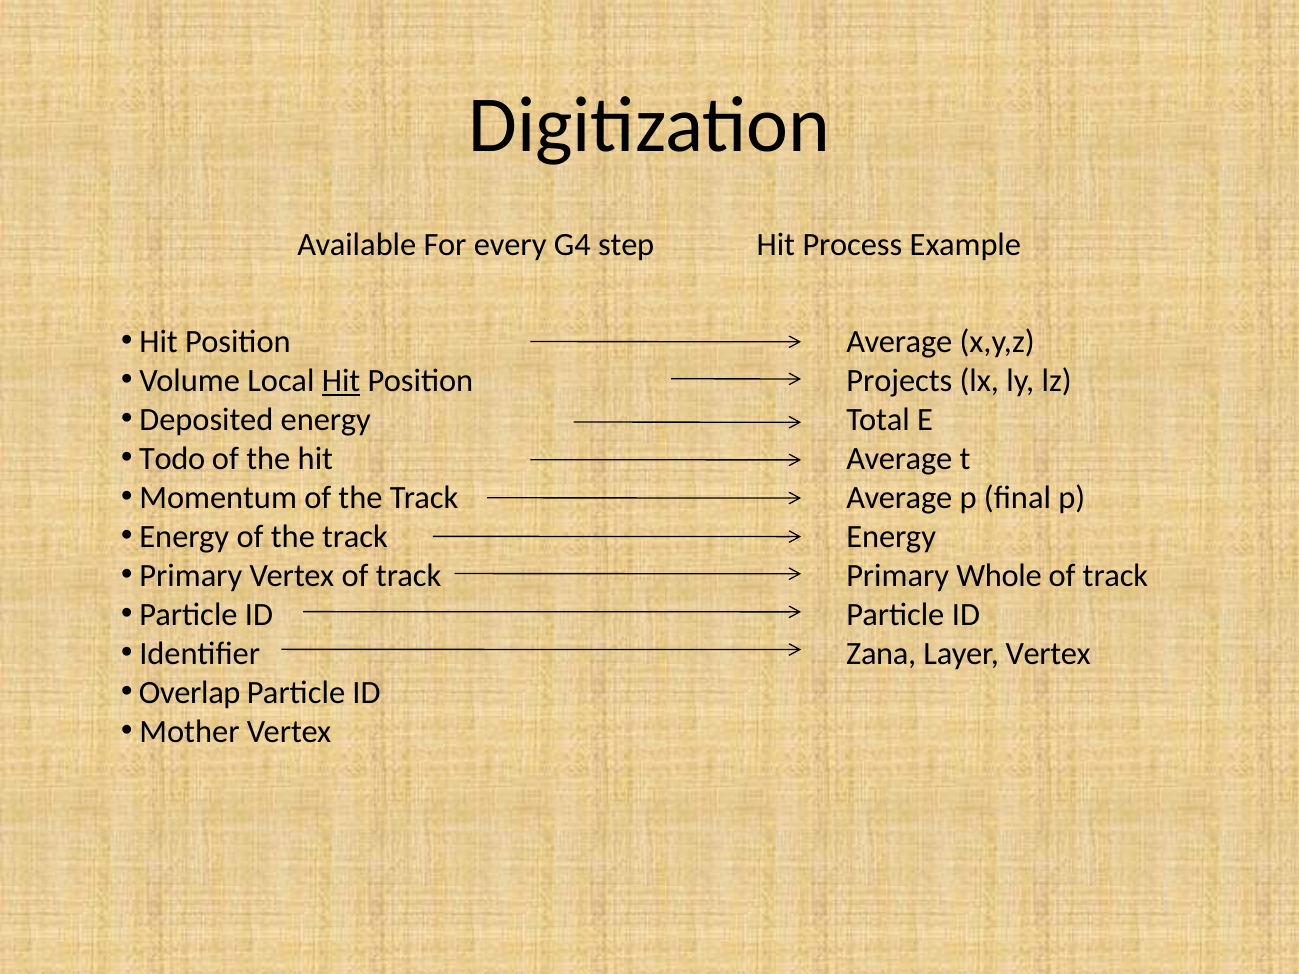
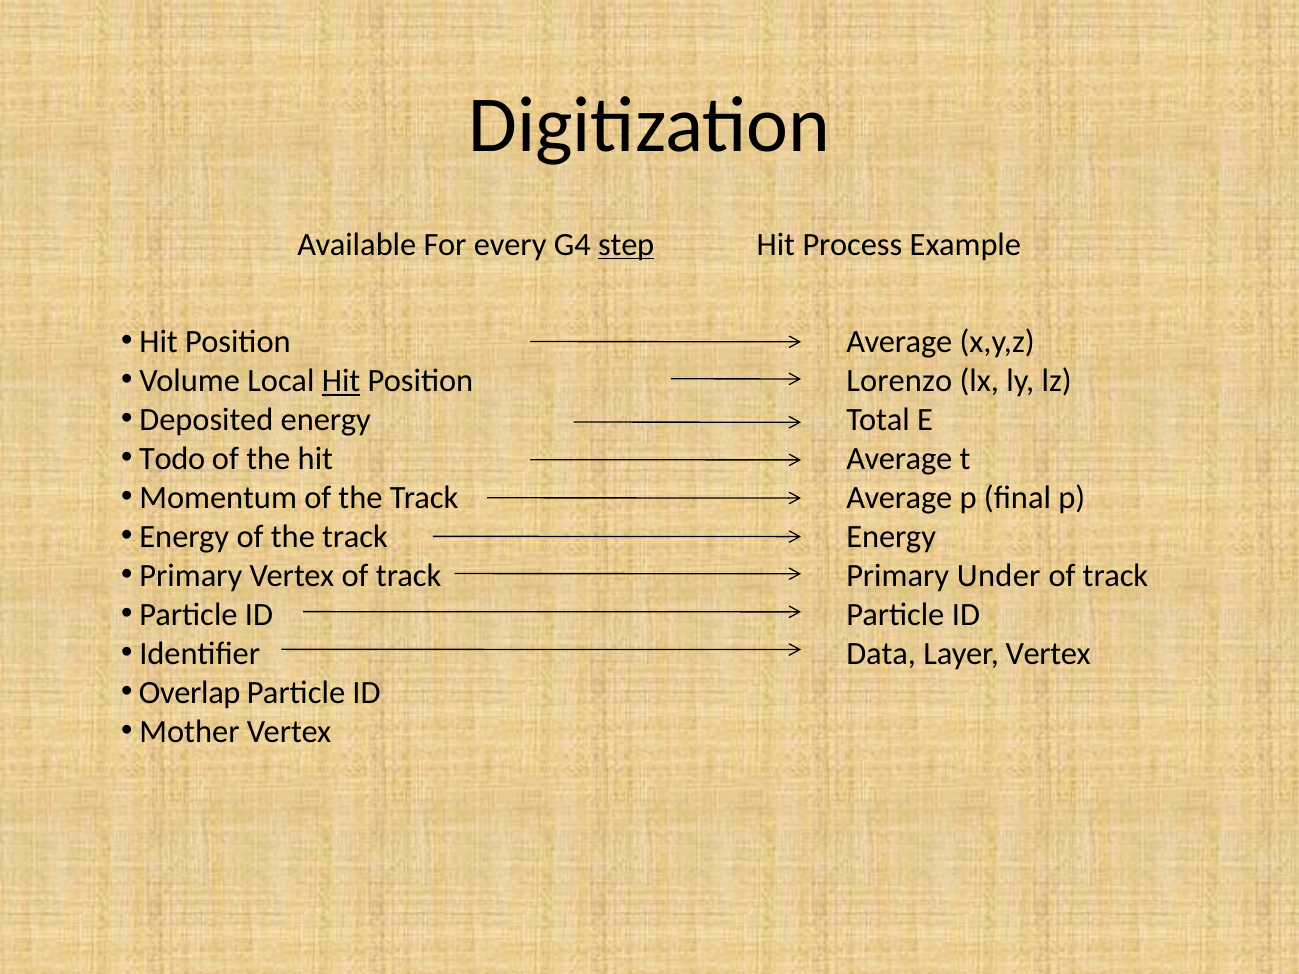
step underline: none -> present
Projects: Projects -> Lorenzo
Whole: Whole -> Under
Zana: Zana -> Data
